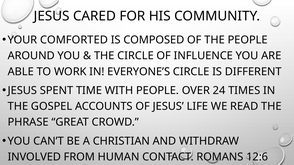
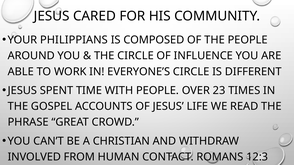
COMFORTED: COMFORTED -> PHILIPPIANS
24: 24 -> 23
12:6: 12:6 -> 12:3
